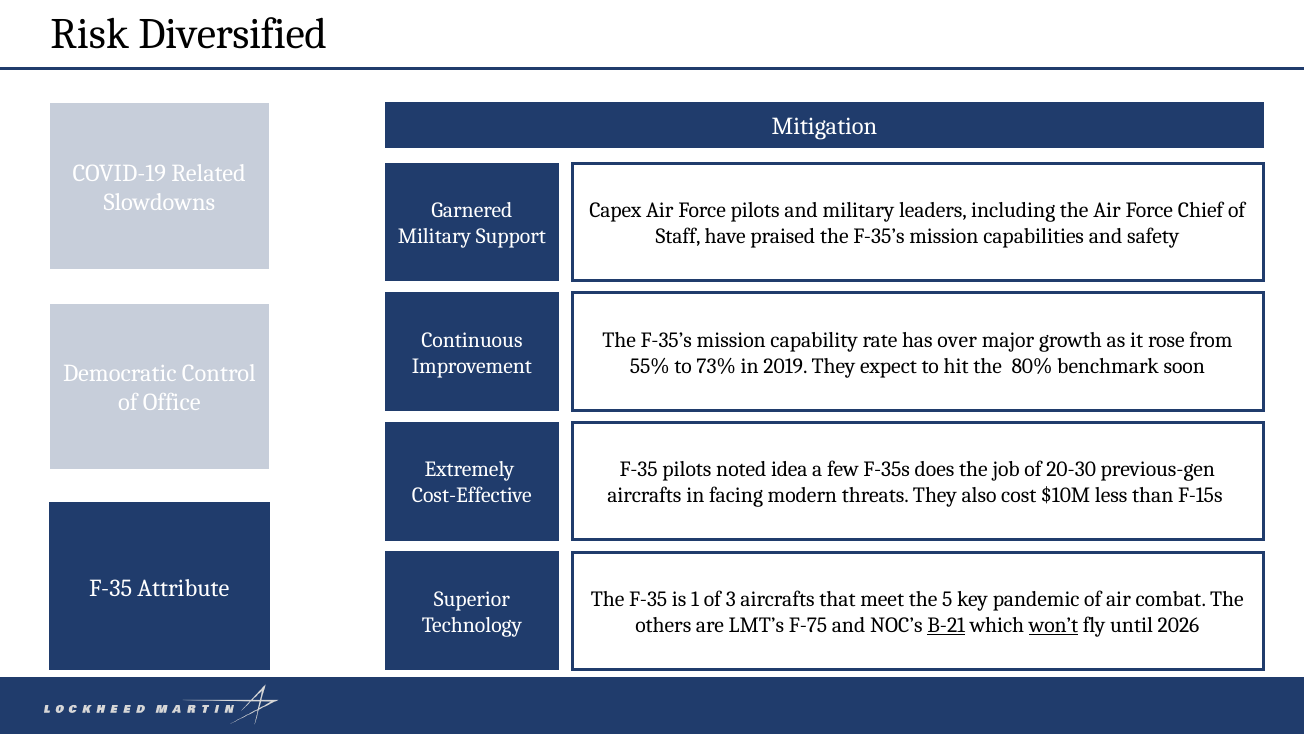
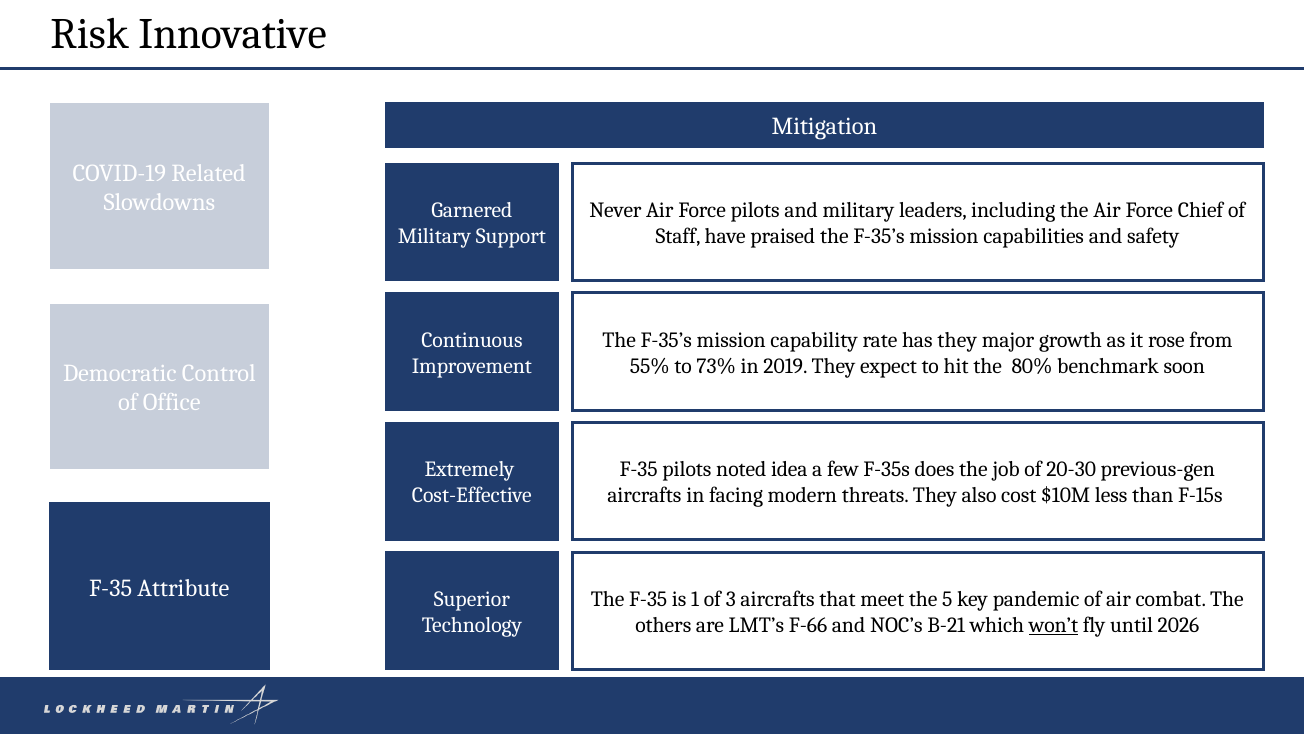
Diversified: Diversified -> Innovative
Capex: Capex -> Never
has over: over -> they
F-75: F-75 -> F-66
B-21 underline: present -> none
